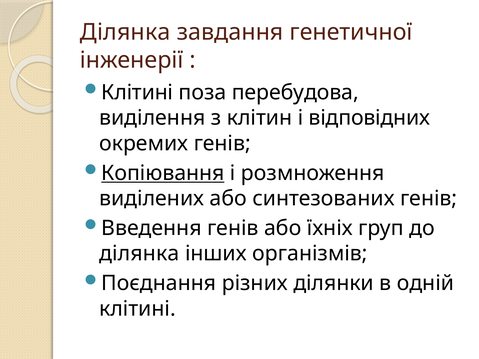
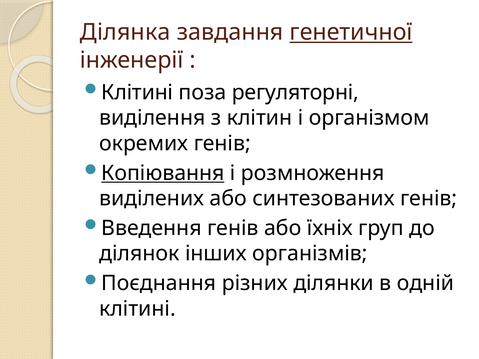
генетичної underline: none -> present
перебудова: перебудова -> регуляторні
відповідних: відповідних -> організмом
ділянка at (139, 254): ділянка -> ділянок
